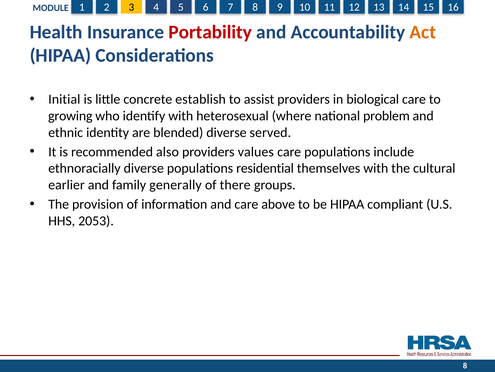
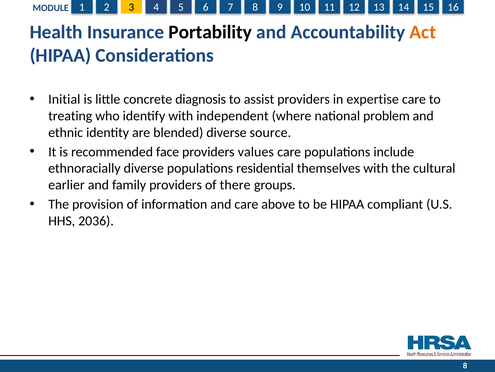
Portability colour: red -> black
establish: establish -> diagnosis
biological: biological -> expertise
growing: growing -> treating
heterosexual: heterosexual -> independent
served: served -> source
also: also -> face
family generally: generally -> providers
2053: 2053 -> 2036
